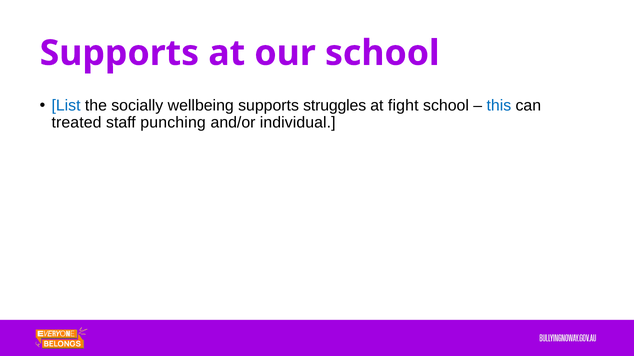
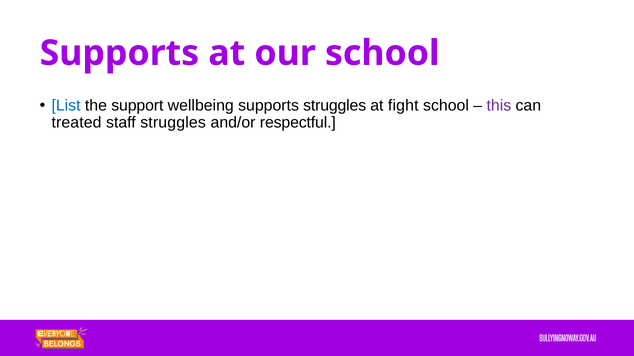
socially: socially -> support
this colour: blue -> purple
staff punching: punching -> struggles
individual: individual -> respectful
